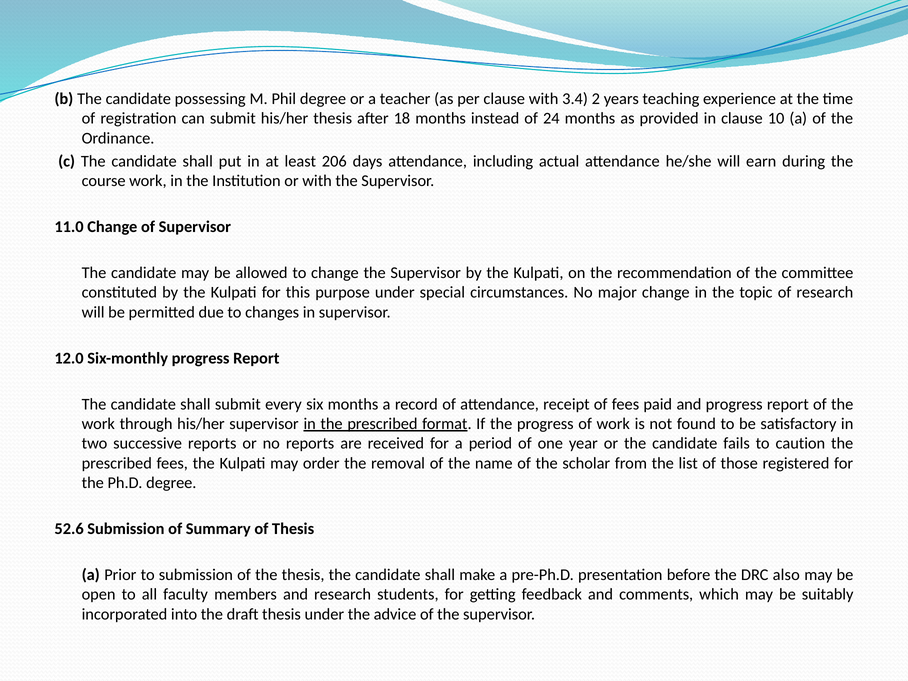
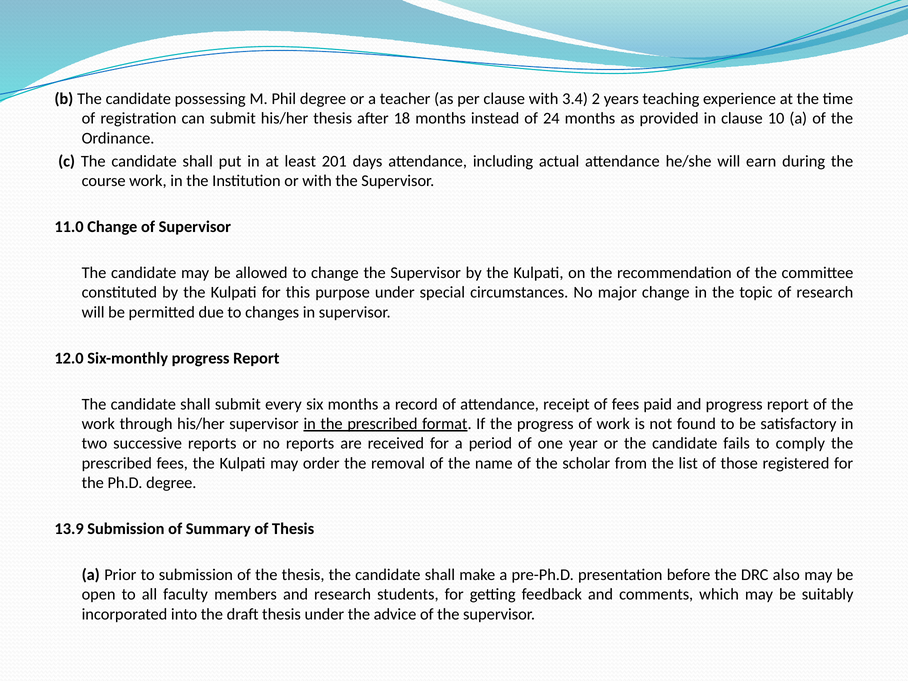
206: 206 -> 201
caution: caution -> comply
52.6: 52.6 -> 13.9
